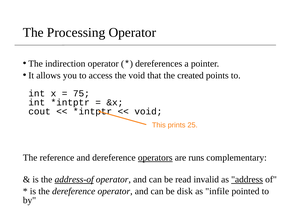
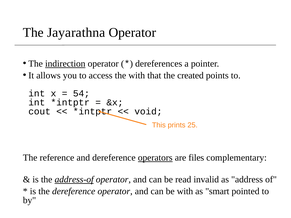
Processing: Processing -> Jayarathna
indirection underline: none -> present
the void: void -> with
75: 75 -> 54
runs: runs -> files
address underline: present -> none
be disk: disk -> with
infile: infile -> smart
